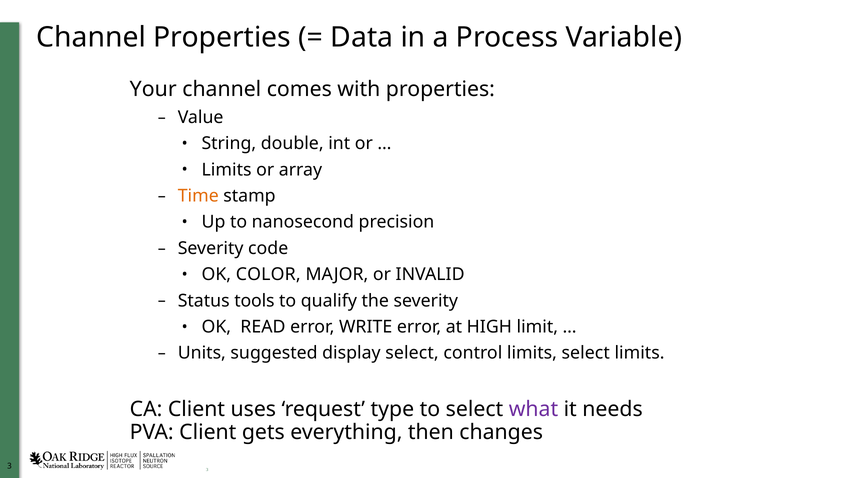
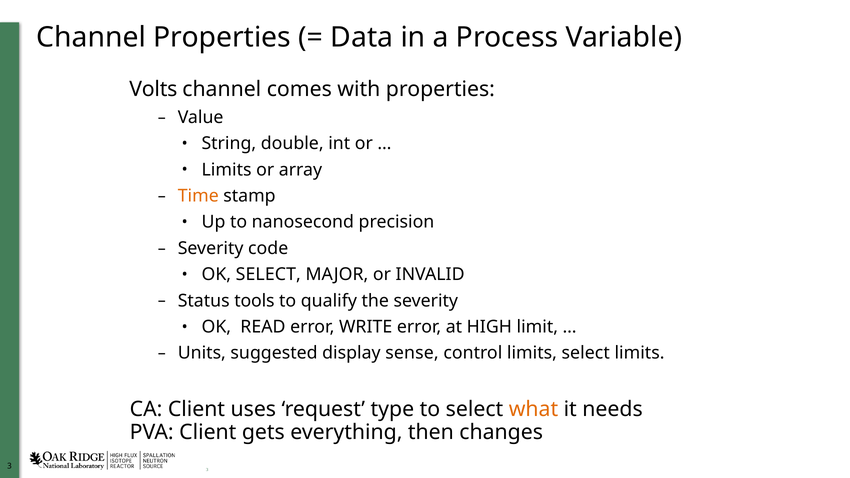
Your: Your -> Volts
OK COLOR: COLOR -> SELECT
display select: select -> sense
what colour: purple -> orange
